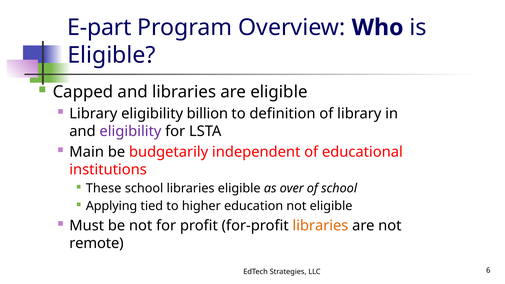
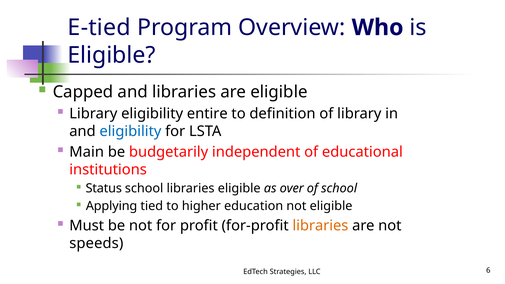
E-part: E-part -> E-tied
billion: billion -> entire
eligibility at (130, 131) colour: purple -> blue
These: These -> Status
remote: remote -> speeds
